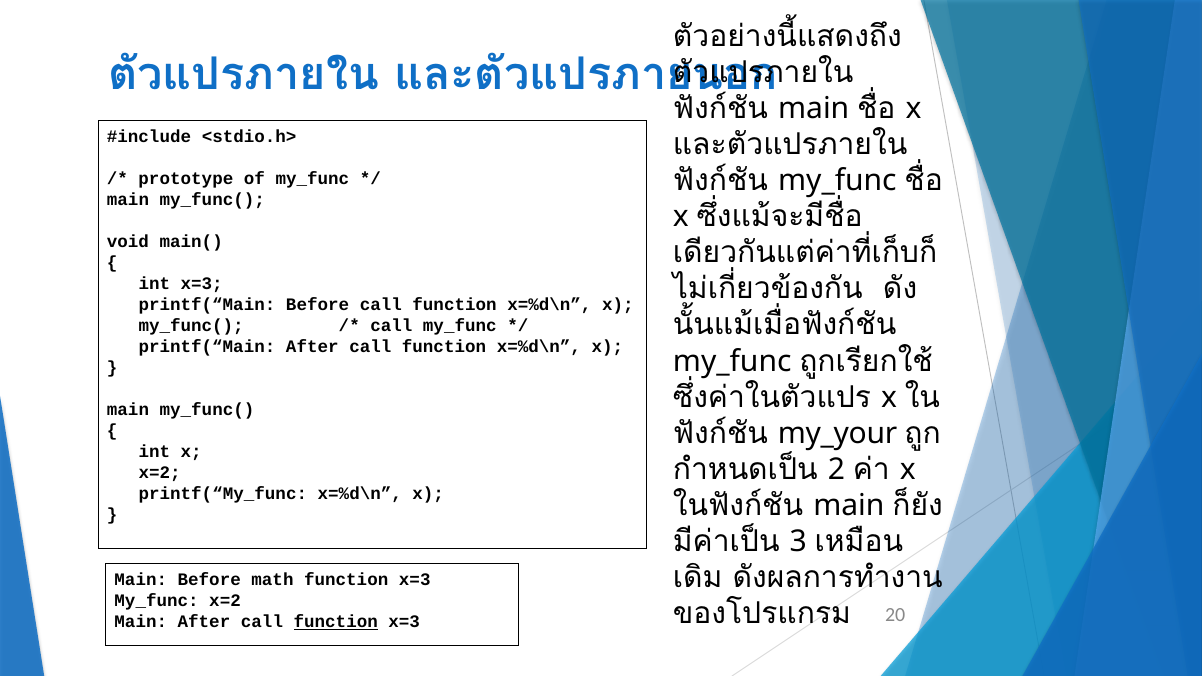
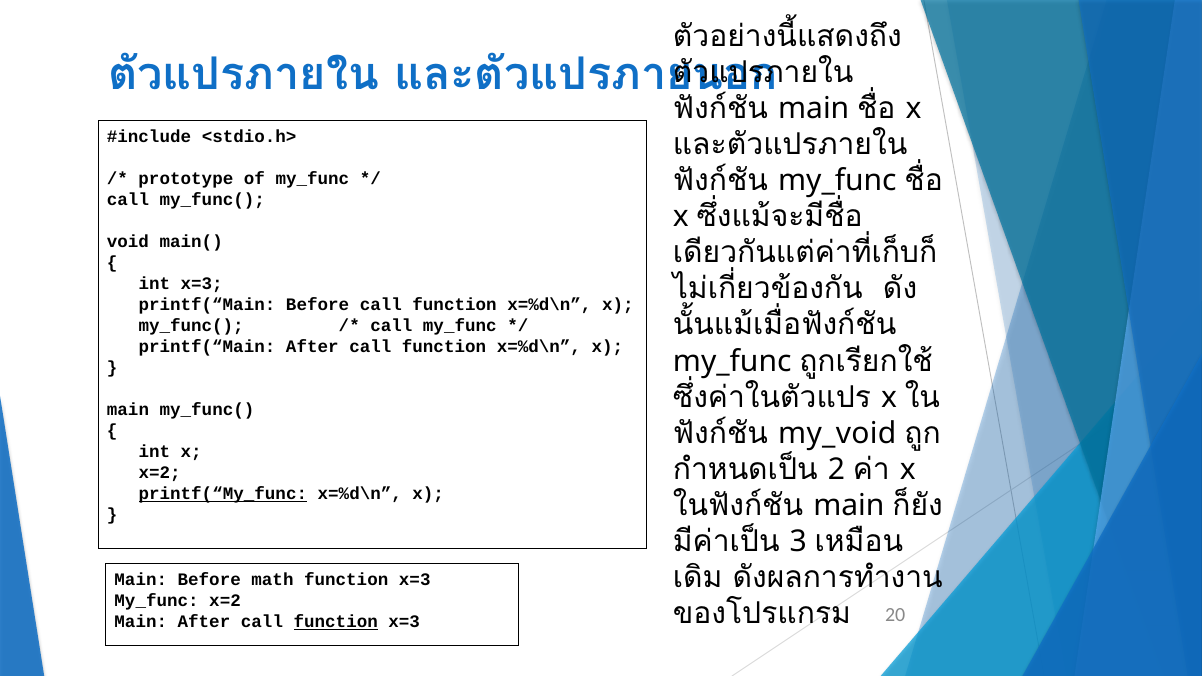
main at (128, 200): main -> call
my_your: my_your -> my_void
printf(“My_func underline: none -> present
